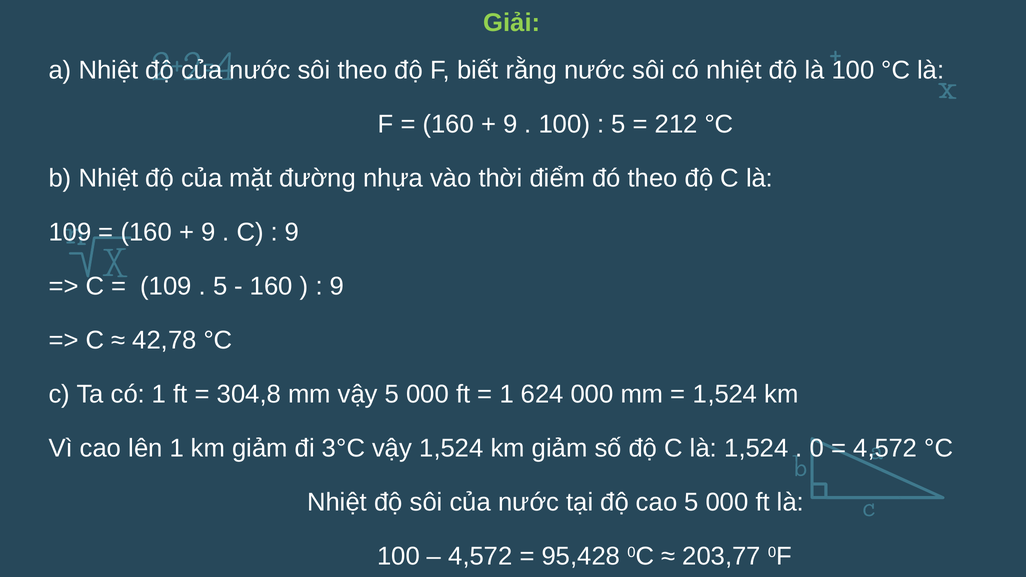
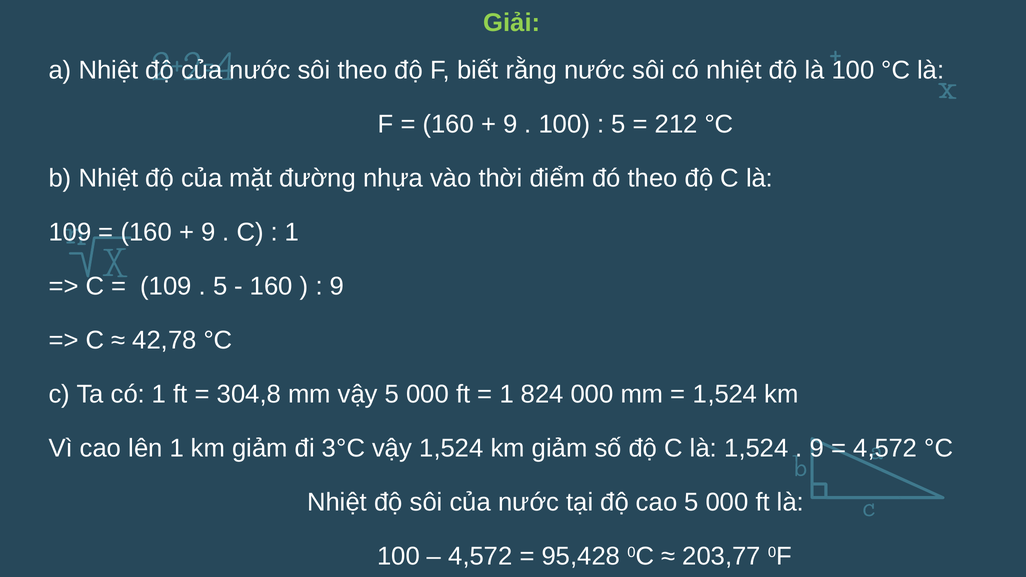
9 at (292, 232): 9 -> 1
624: 624 -> 824
0 at (817, 448): 0 -> 9
